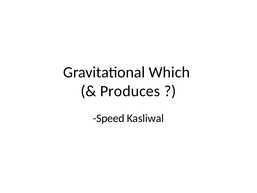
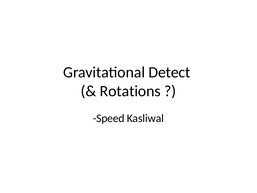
Which: Which -> Detect
Produces: Produces -> Rotations
